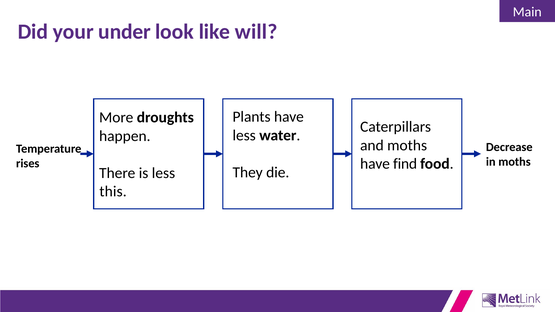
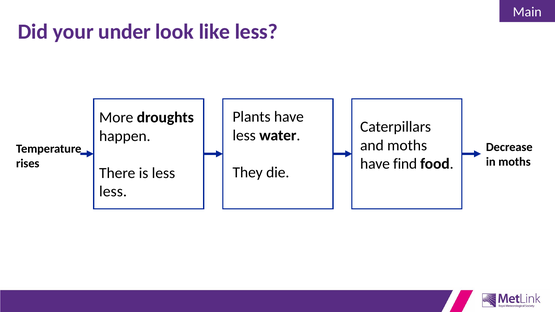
like will: will -> less
this at (113, 192): this -> less
